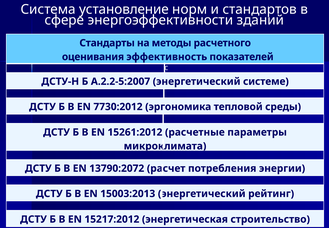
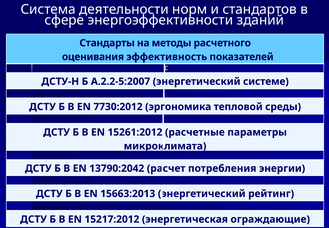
установление: установление -> деятельности
13790:2072: 13790:2072 -> 13790:2042
15003:2013: 15003:2013 -> 15663:2013
строительство: строительство -> ограждающие
